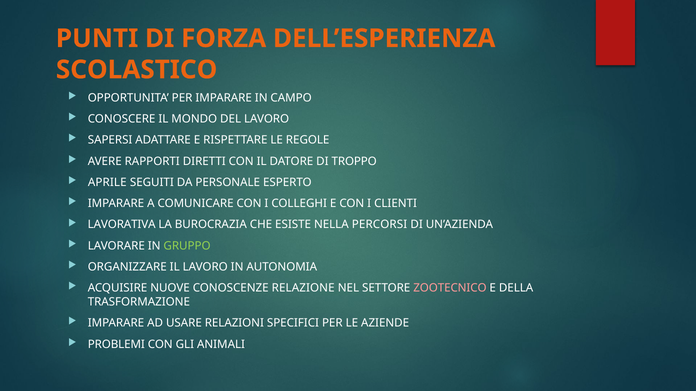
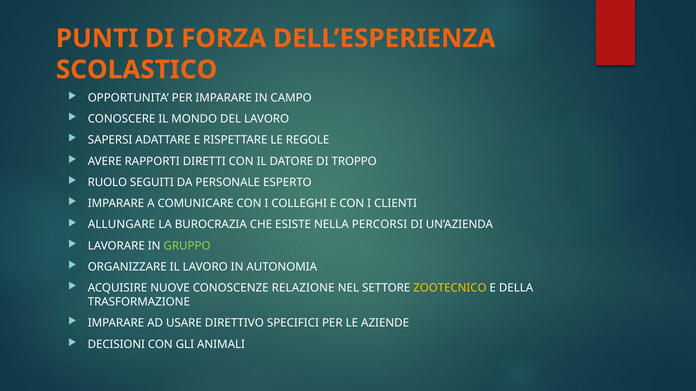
APRILE: APRILE -> RUOLO
LAVORATIVA: LAVORATIVA -> ALLUNGARE
ZOOTECNICO colour: pink -> yellow
RELAZIONI: RELAZIONI -> DIRETTIVO
PROBLEMI: PROBLEMI -> DECISIONI
